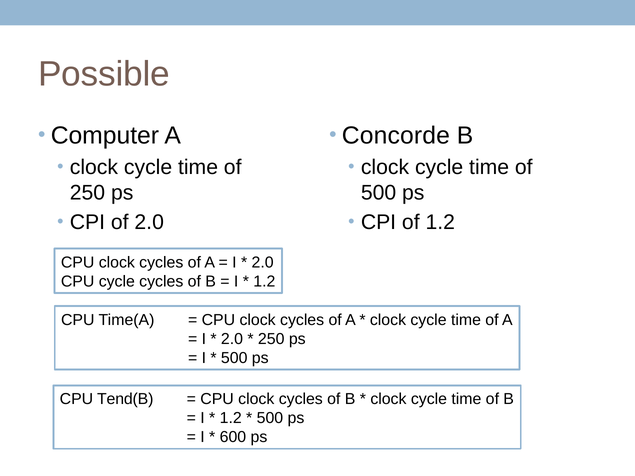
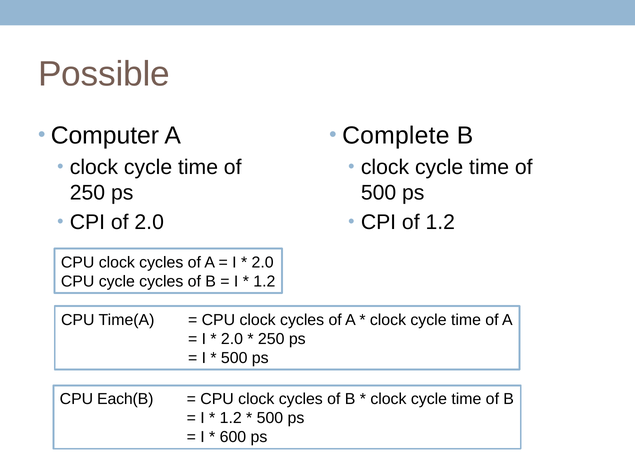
Concorde: Concorde -> Complete
Tend(B: Tend(B -> Each(B
